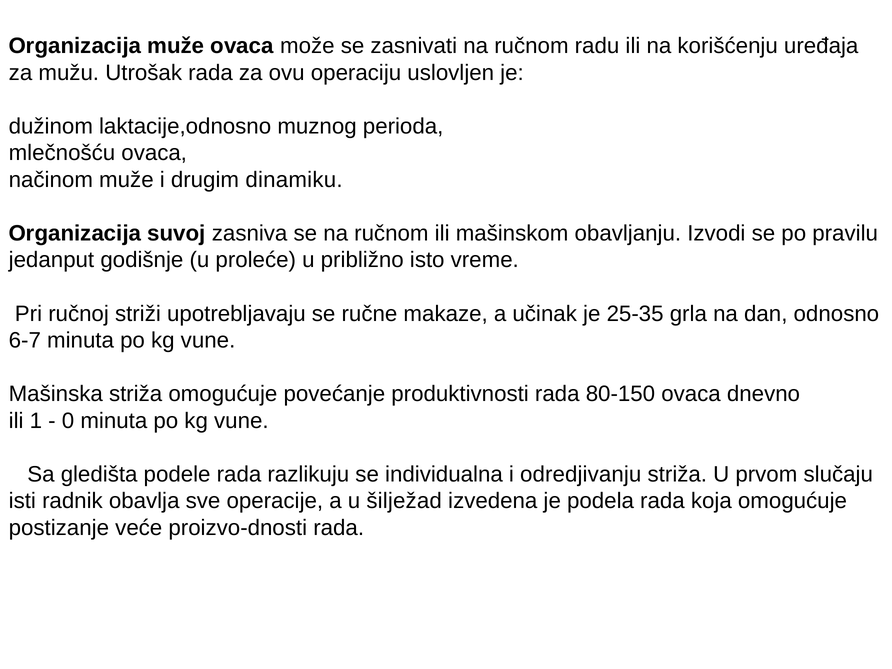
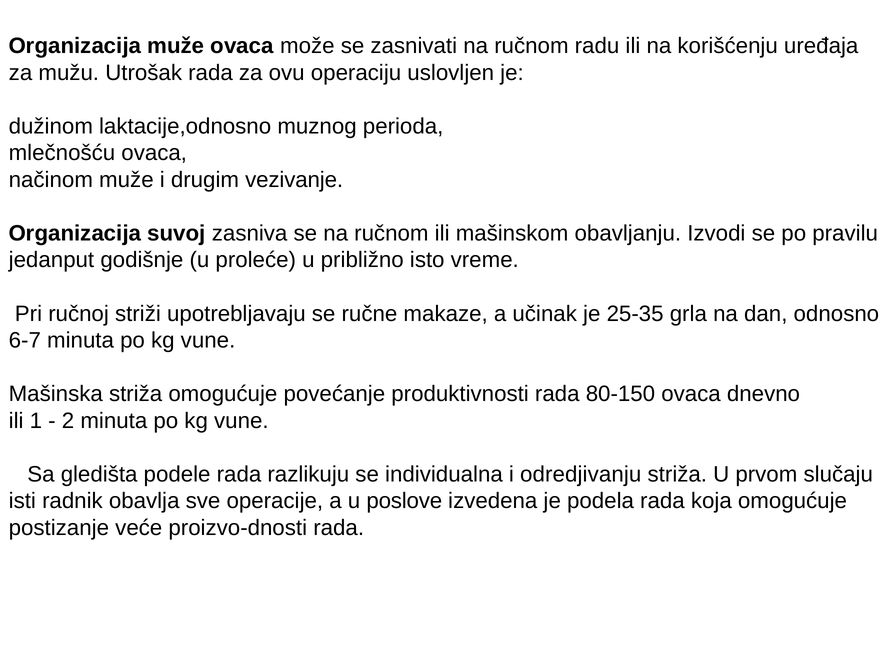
dinamiku: dinamiku -> vezivanje
0: 0 -> 2
šilježad: šilježad -> poslove
